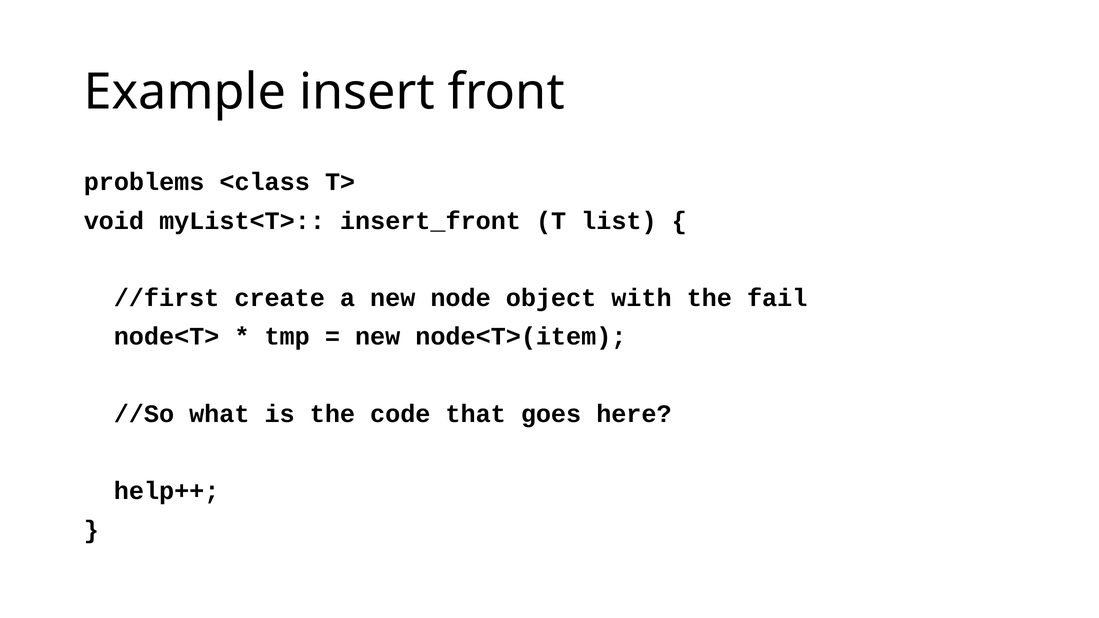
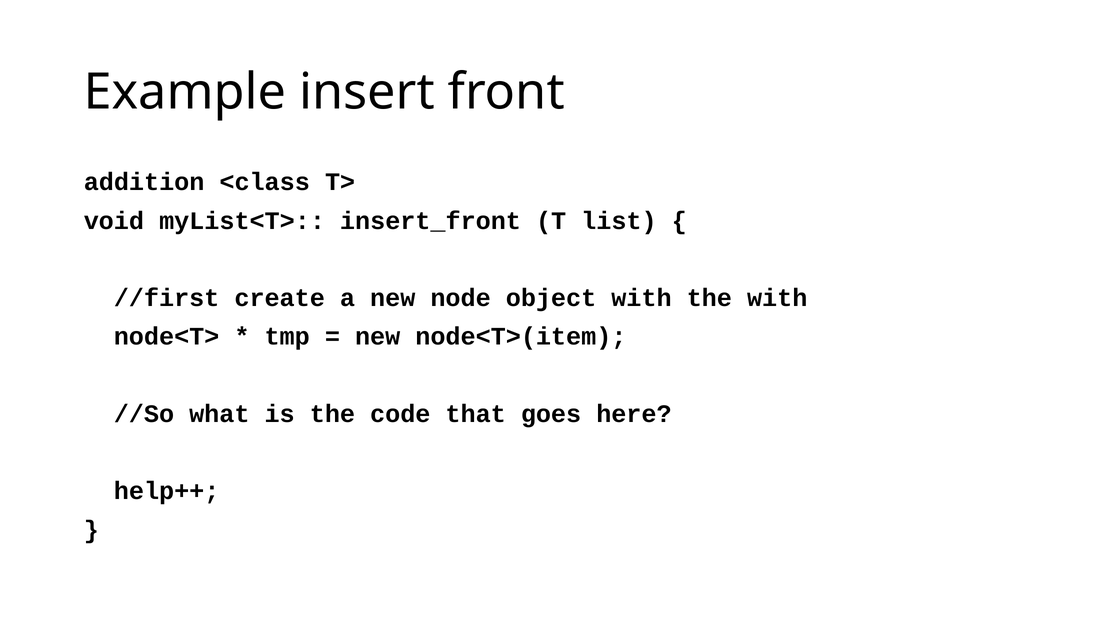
problems: problems -> addition
the fail: fail -> with
